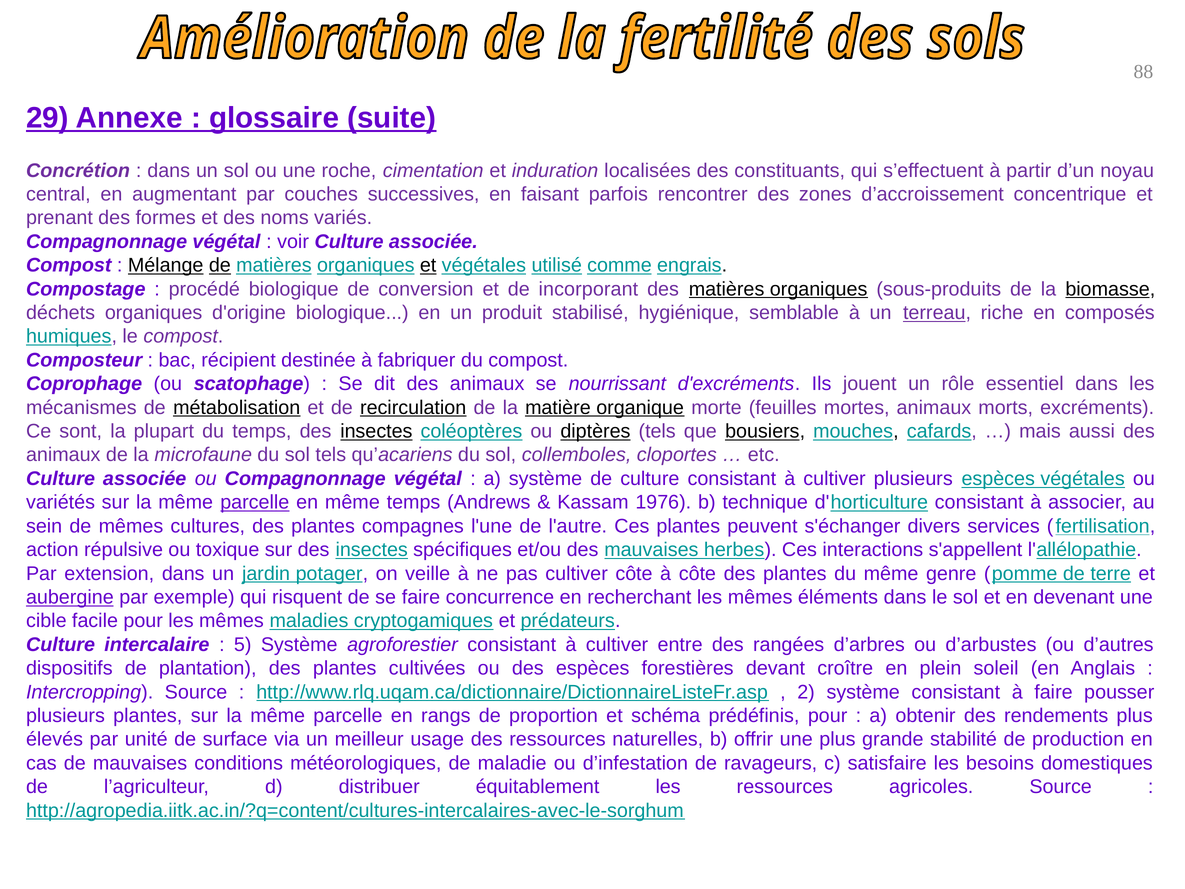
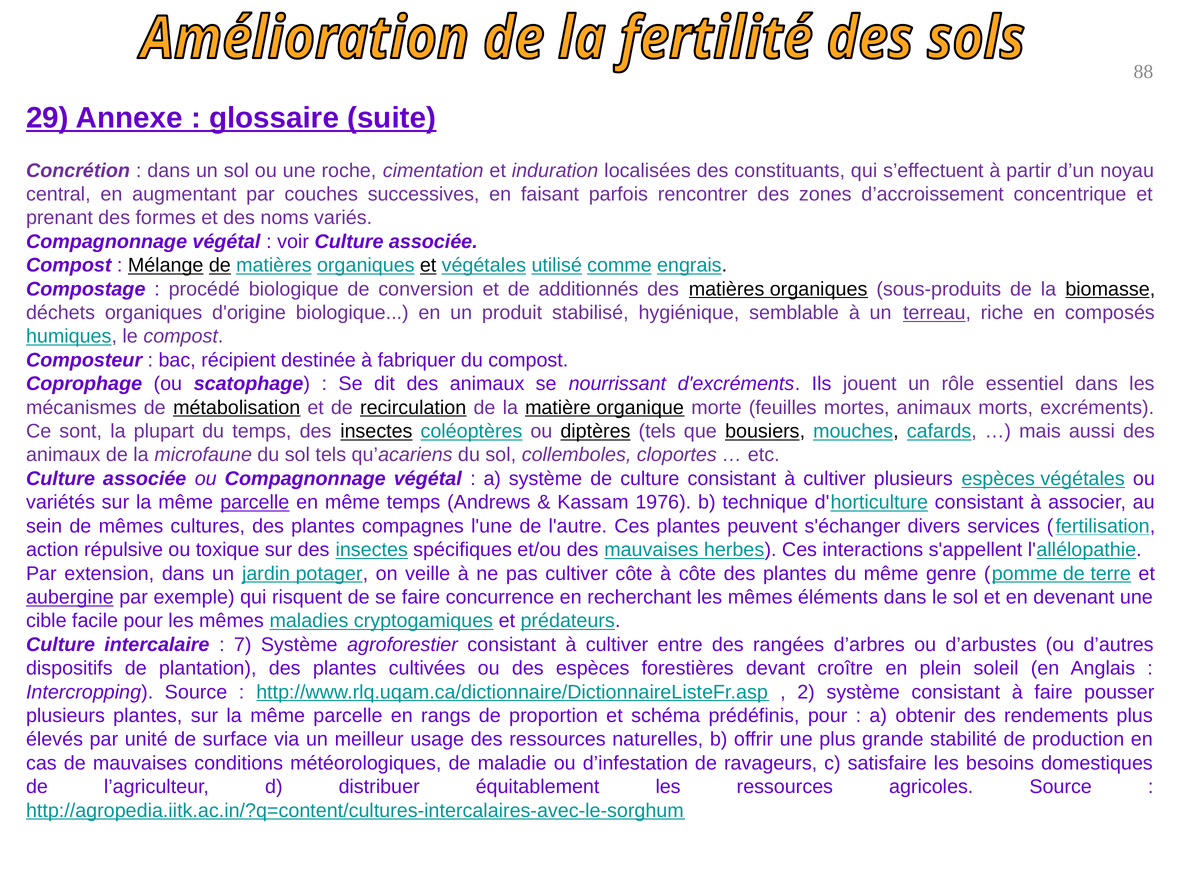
incorporant: incorporant -> additionnés
5: 5 -> 7
